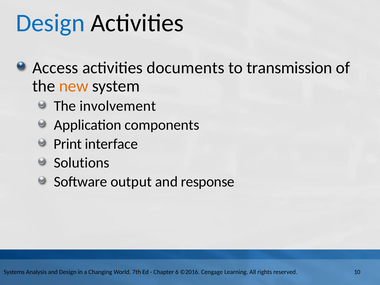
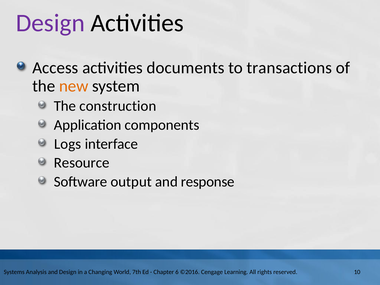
Design at (50, 23) colour: blue -> purple
transmission: transmission -> transactions
involvement: involvement -> construction
Print: Print -> Logs
Solutions: Solutions -> Resource
